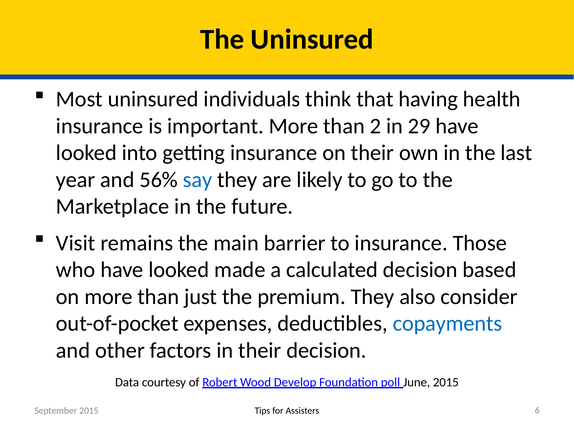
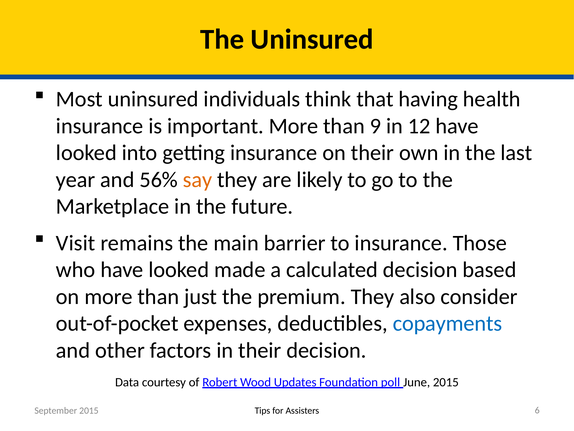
2: 2 -> 9
29: 29 -> 12
say colour: blue -> orange
Develop: Develop -> Updates
